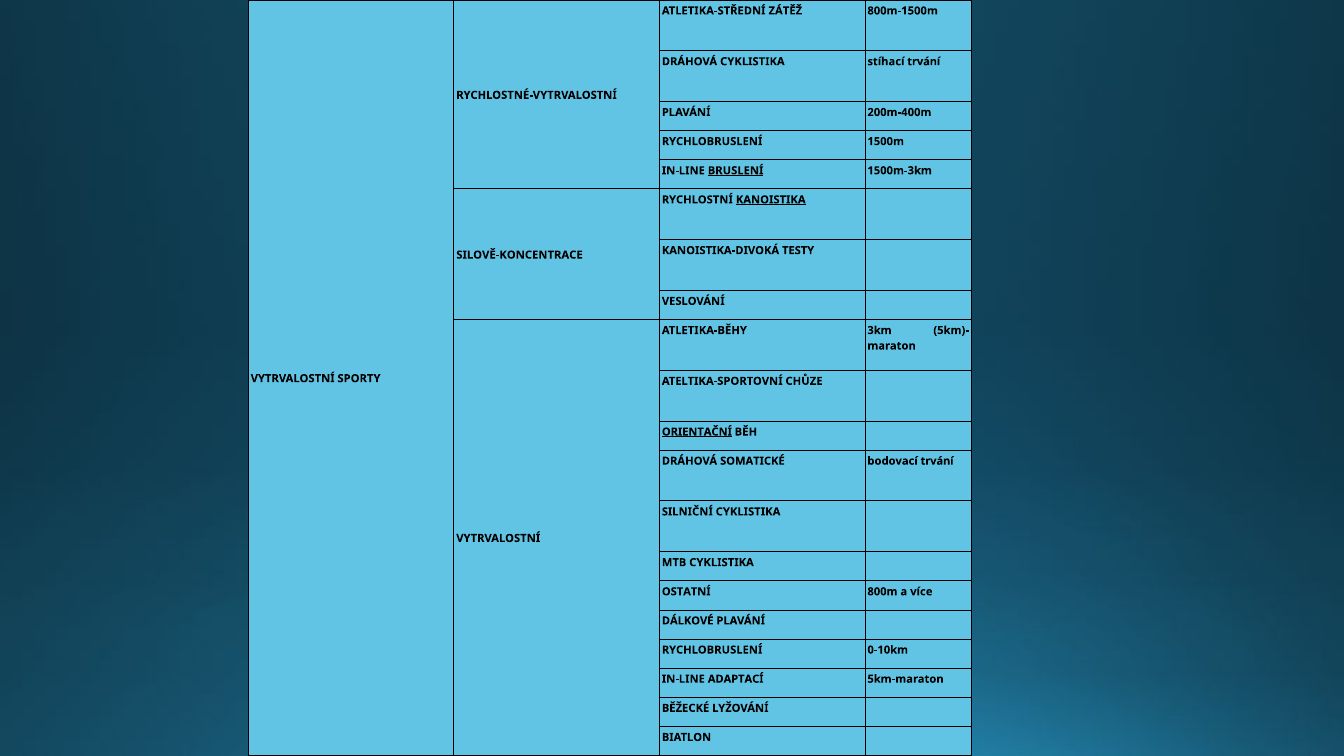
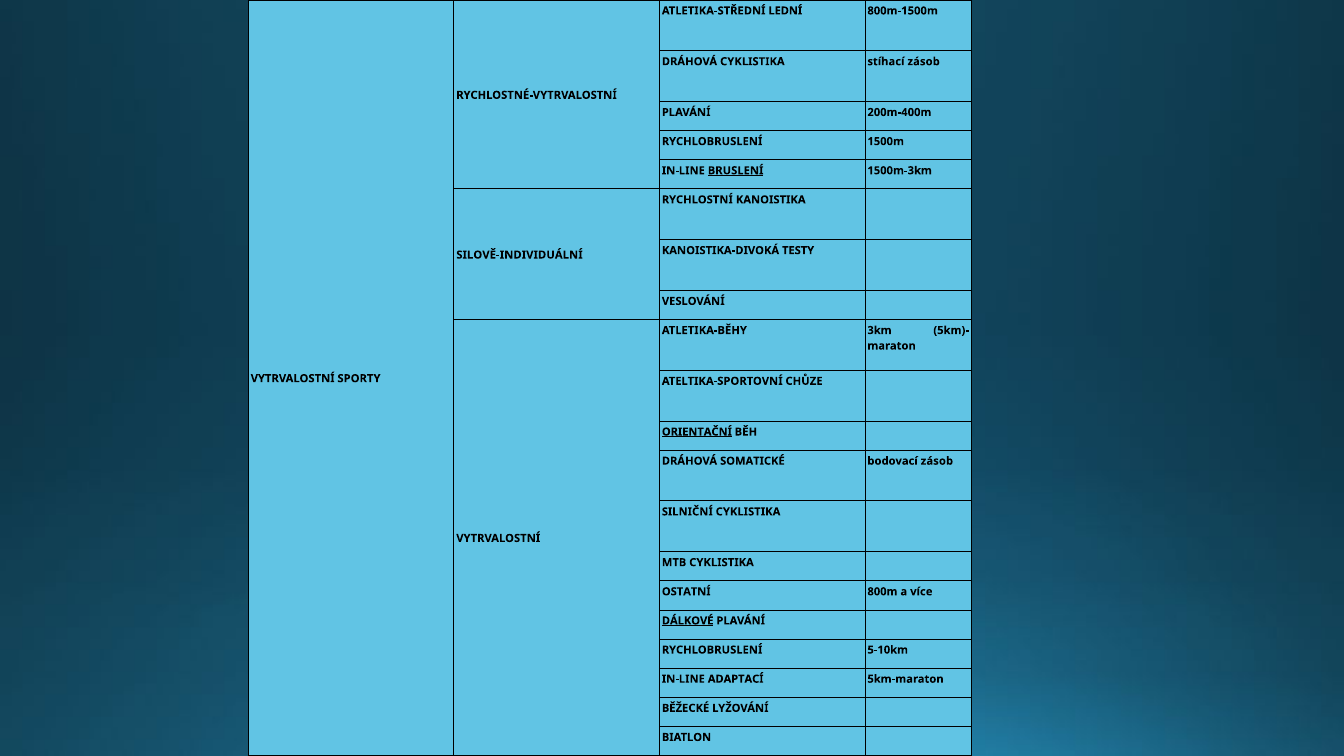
ZÁTĚŽ: ZÁTĚŽ -> LEDNÍ
stíhací trvání: trvání -> zásob
KANOISTIKA underline: present -> none
SILOVĚ-KONCENTRACE: SILOVĚ-KONCENTRACE -> SILOVĚ-INDIVIDUÁLNÍ
bodovací trvání: trvání -> zásob
DÁLKOVÉ underline: none -> present
0-10km: 0-10km -> 5-10km
